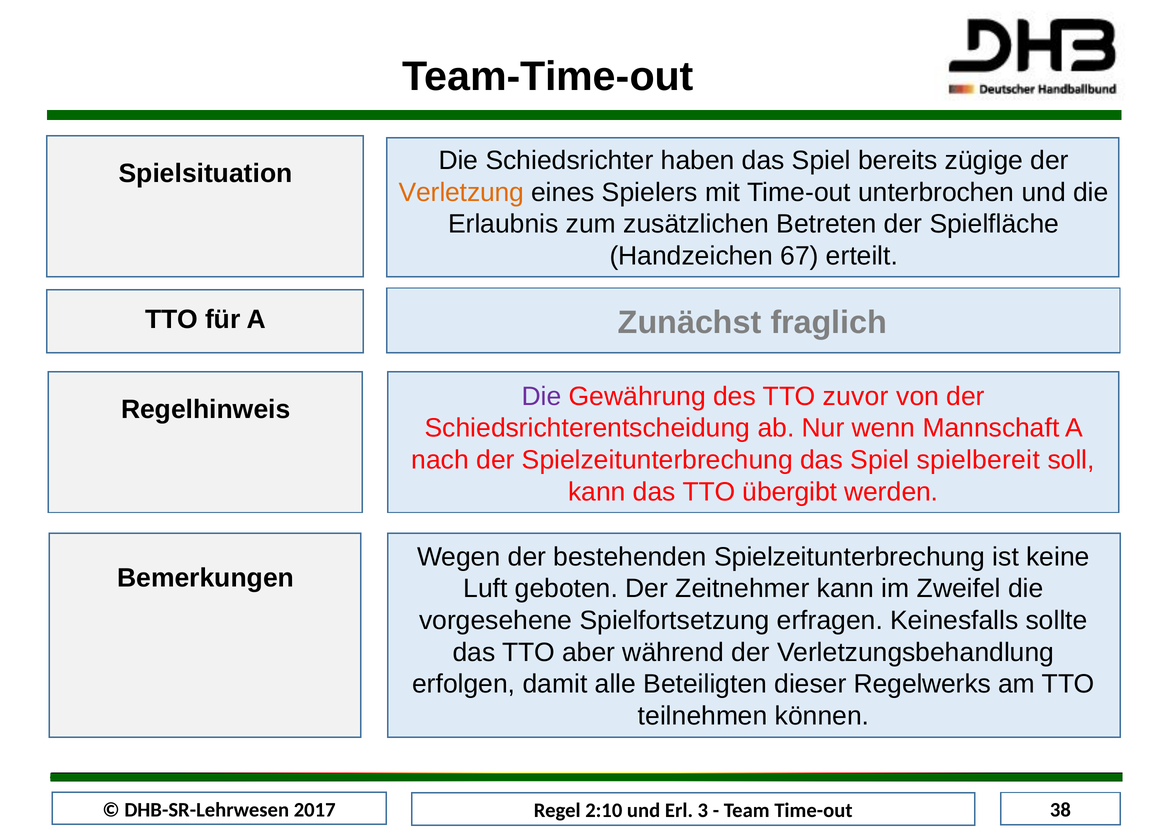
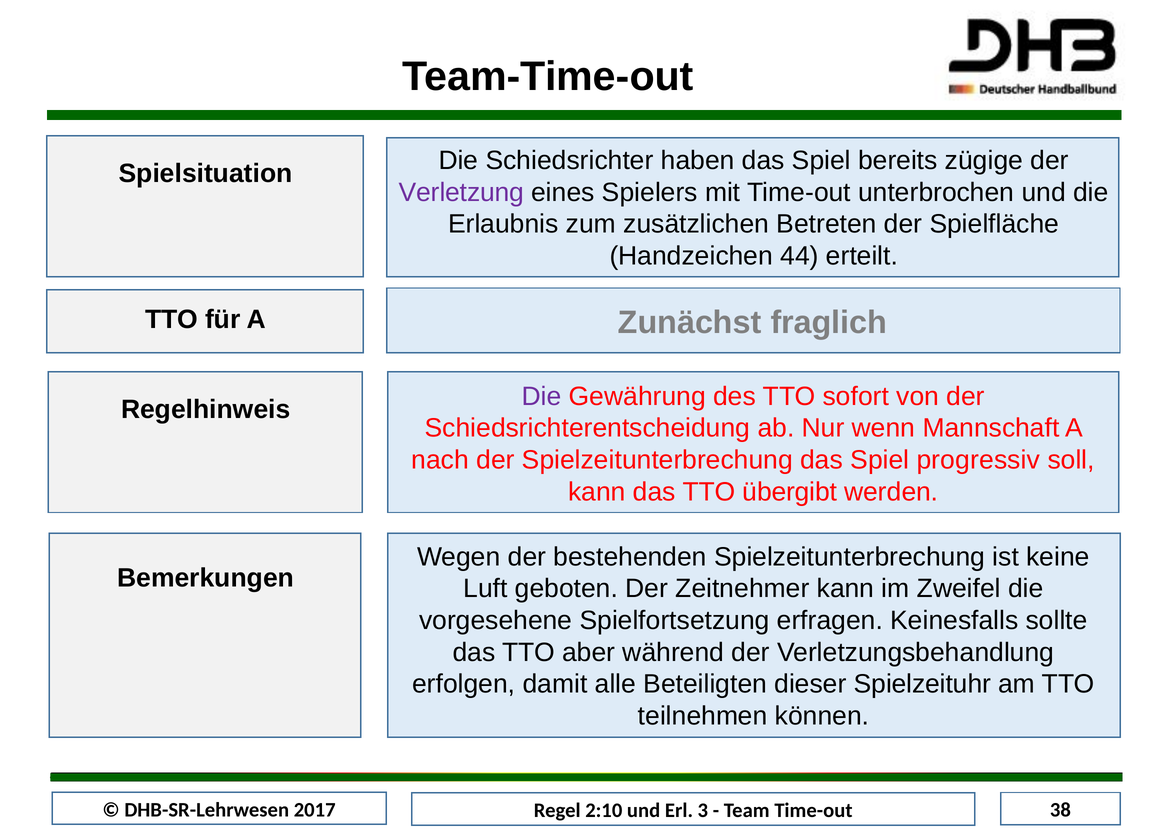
Verletzung colour: orange -> purple
67: 67 -> 44
zuvor: zuvor -> sofort
spielbereit: spielbereit -> progressiv
Regelwerks: Regelwerks -> Spielzeituhr
